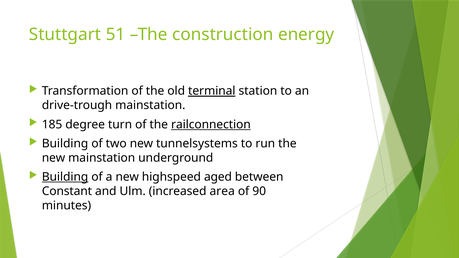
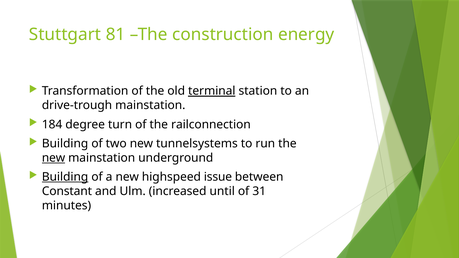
51: 51 -> 81
185: 185 -> 184
railconnection underline: present -> none
new at (54, 158) underline: none -> present
aged: aged -> issue
area: area -> until
90: 90 -> 31
